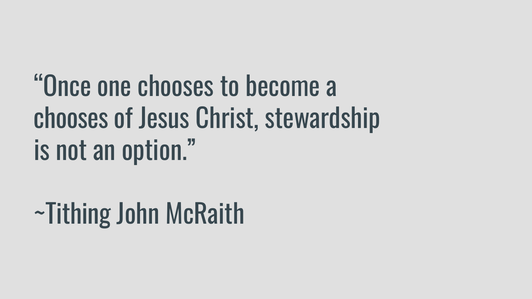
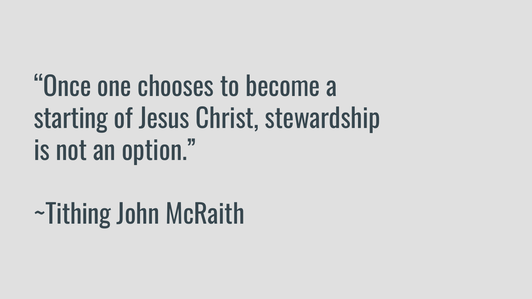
chooses at (71, 120): chooses -> starting
